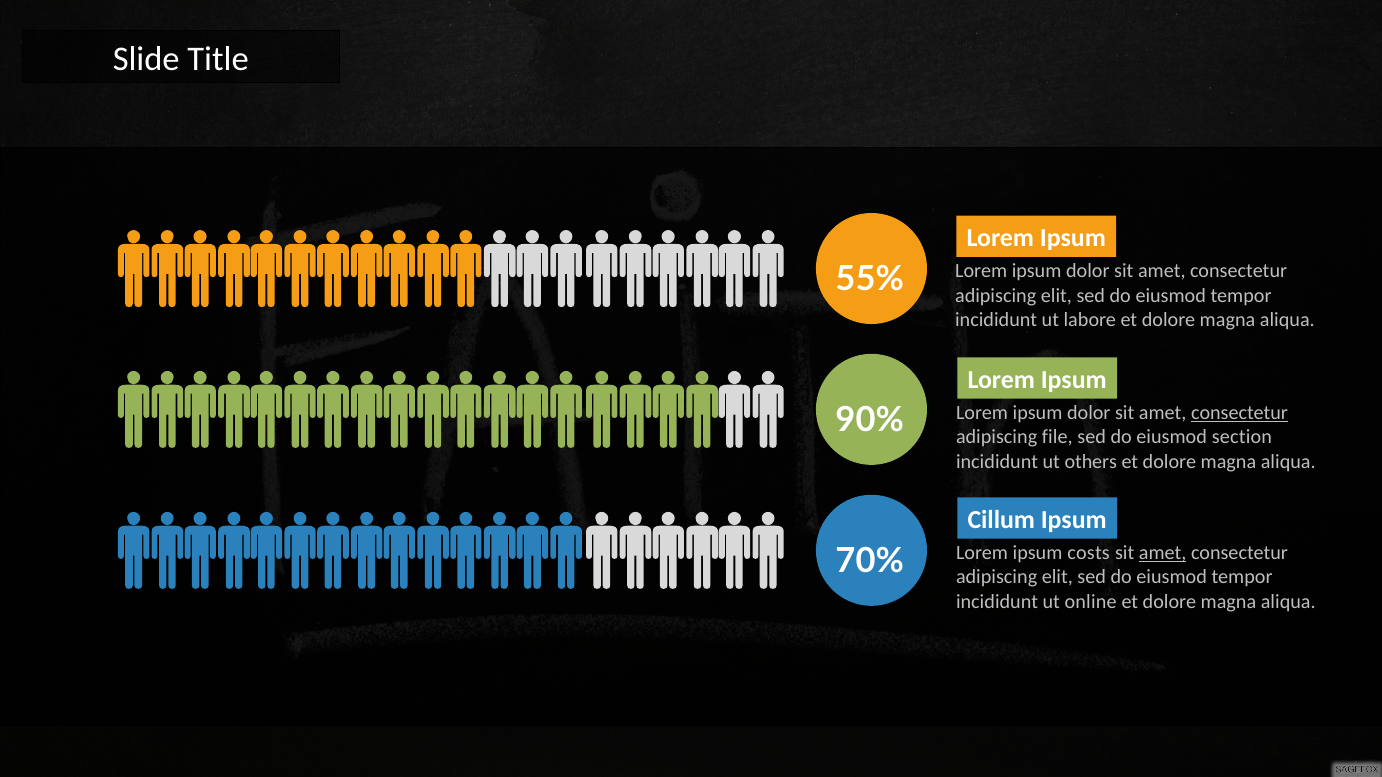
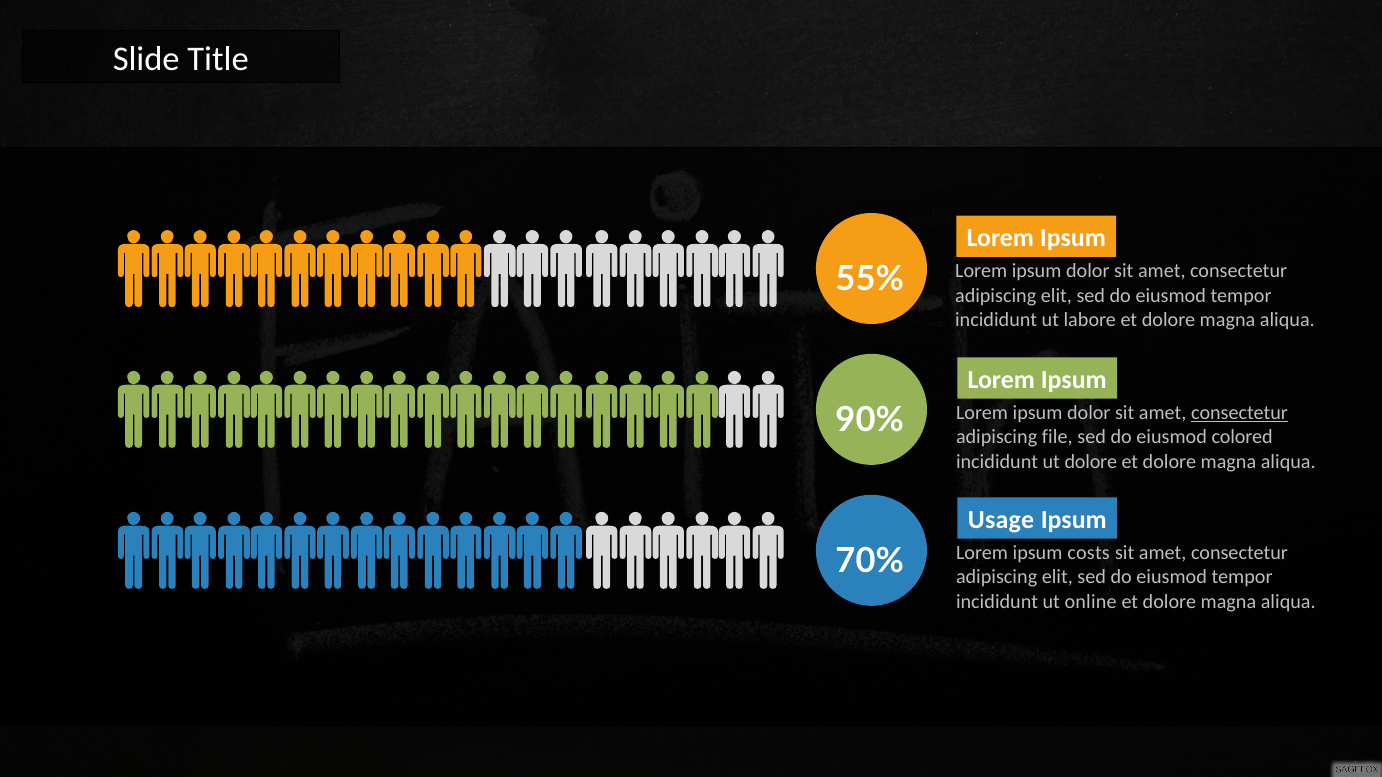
section: section -> colored
ut others: others -> dolore
Cillum: Cillum -> Usage
amet at (1163, 553) underline: present -> none
